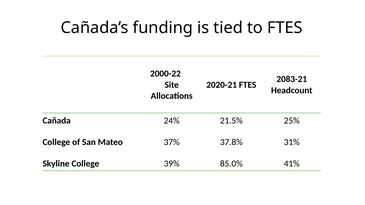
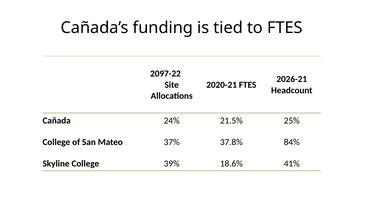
2000-22: 2000-22 -> 2097-22
2083-21: 2083-21 -> 2026-21
31%: 31% -> 84%
85.0%: 85.0% -> 18.6%
